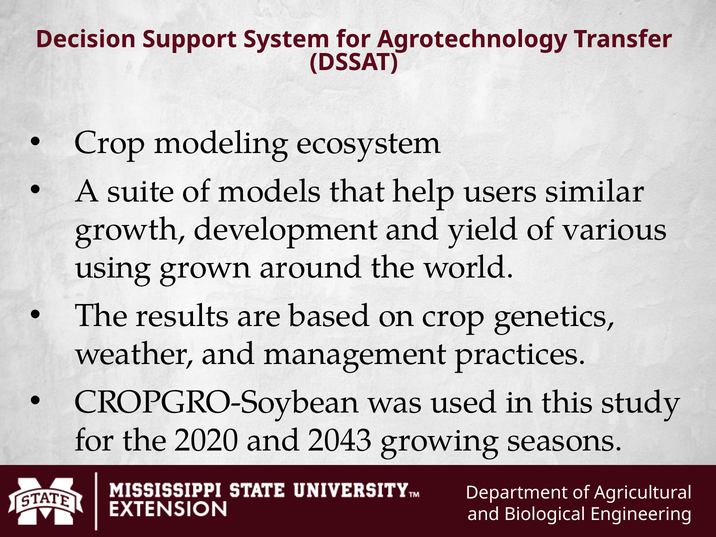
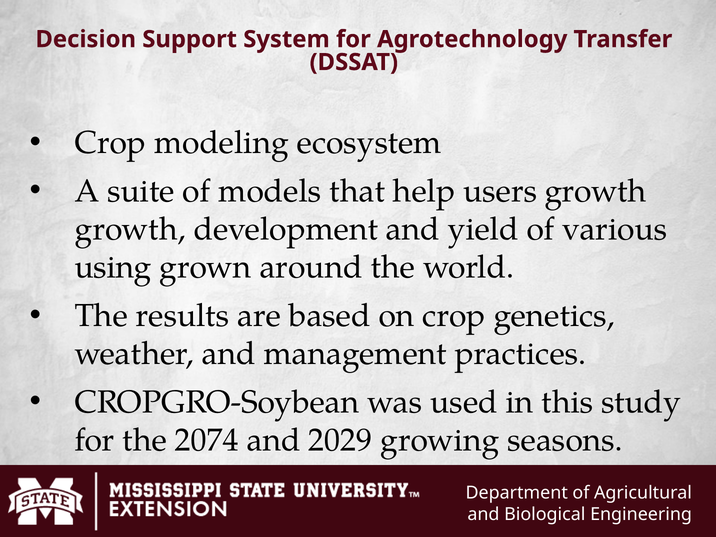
users similar: similar -> growth
2020: 2020 -> 2074
2043: 2043 -> 2029
